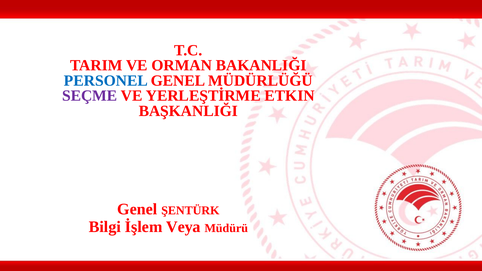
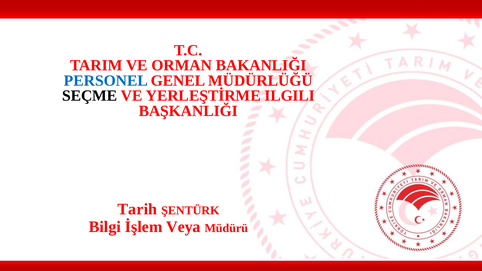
SEÇME colour: purple -> black
ETKIN: ETKIN -> ILGILI
Genel at (137, 209): Genel -> Tarih
